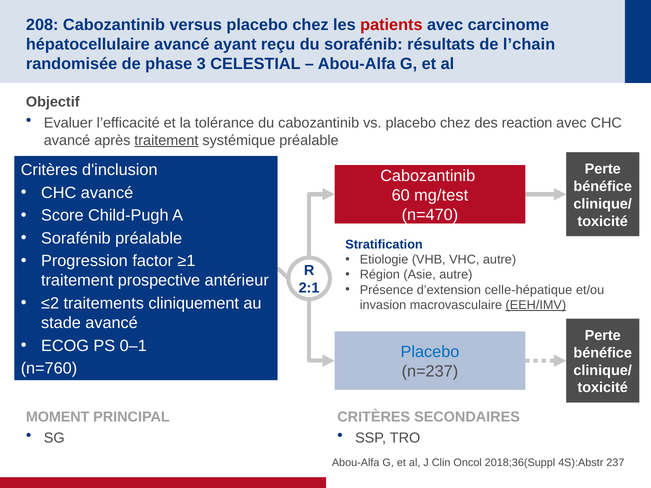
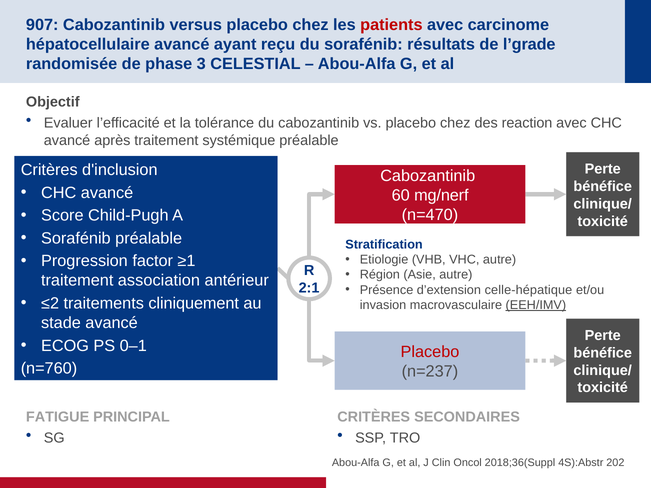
208: 208 -> 907
l’chain: l’chain -> l’grade
traitement at (166, 141) underline: present -> none
mg/test: mg/test -> mg/nerf
prospective: prospective -> association
Placebo at (430, 352) colour: blue -> red
MOMENT: MOMENT -> FATIGUE
237: 237 -> 202
